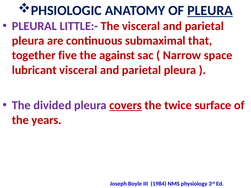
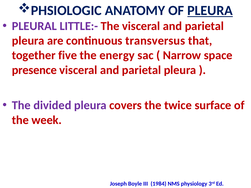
submaximal: submaximal -> transversus
against: against -> energy
lubricant: lubricant -> presence
covers underline: present -> none
years: years -> week
